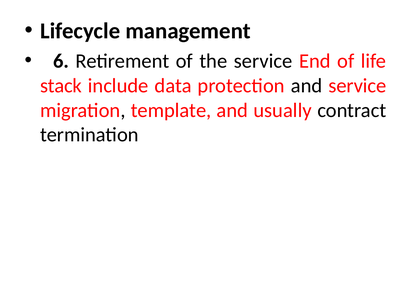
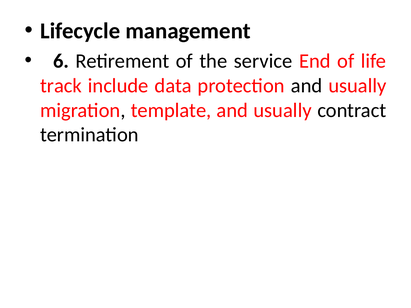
stack: stack -> track
protection and service: service -> usually
